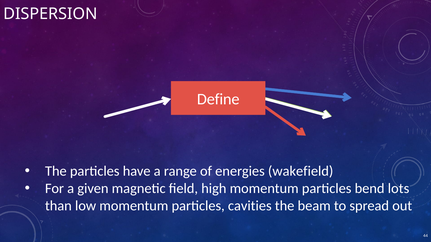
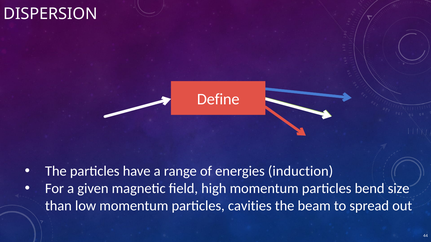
wakefield: wakefield -> induction
lots: lots -> size
